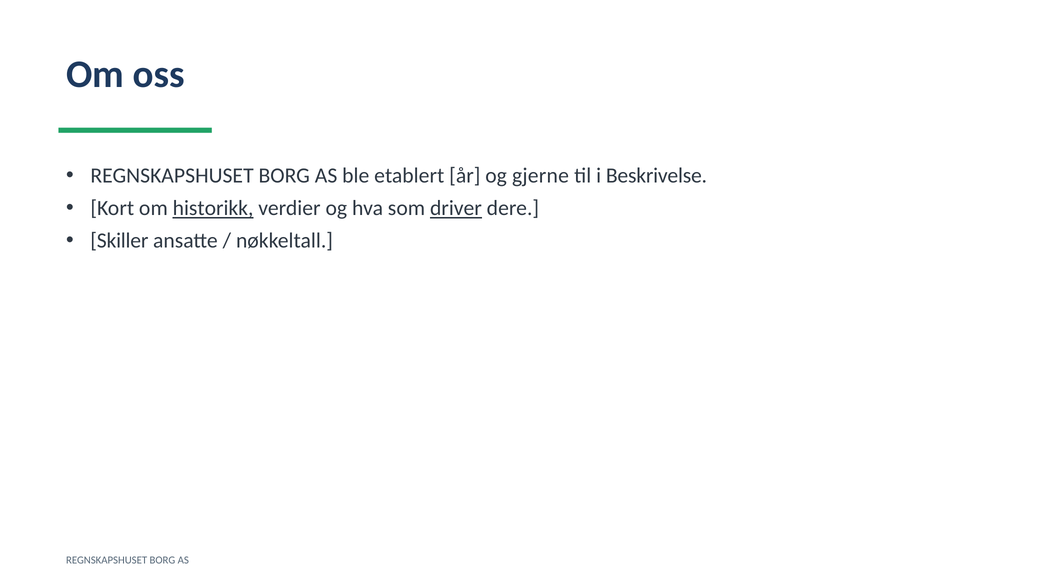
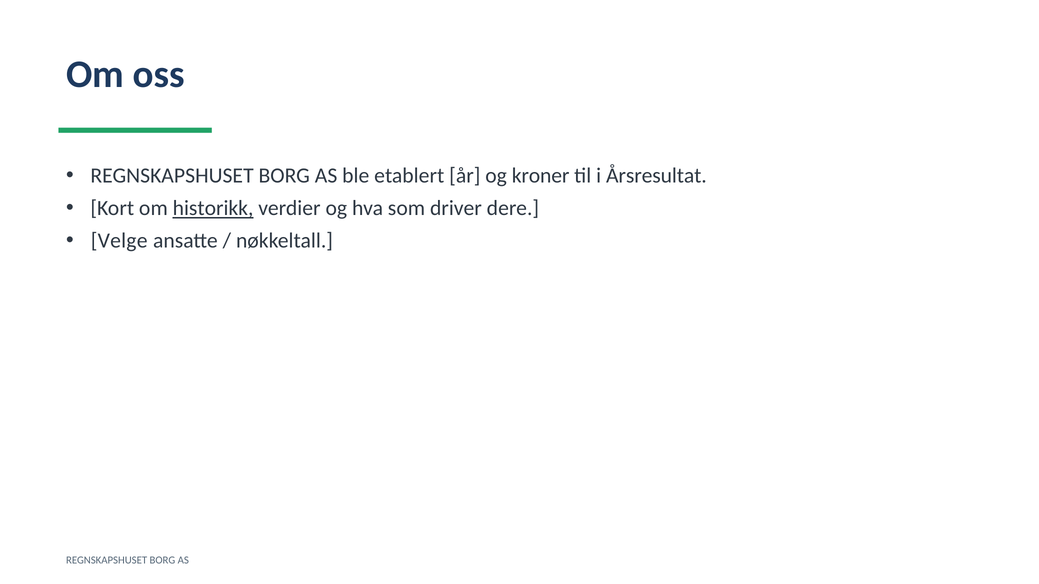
gjerne: gjerne -> kroner
Beskrivelse: Beskrivelse -> Årsresultat
driver underline: present -> none
Skiller: Skiller -> Velge
